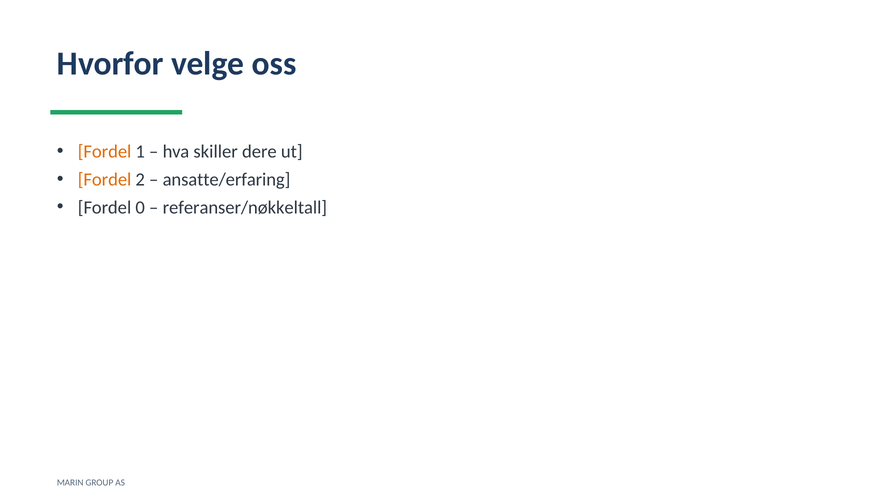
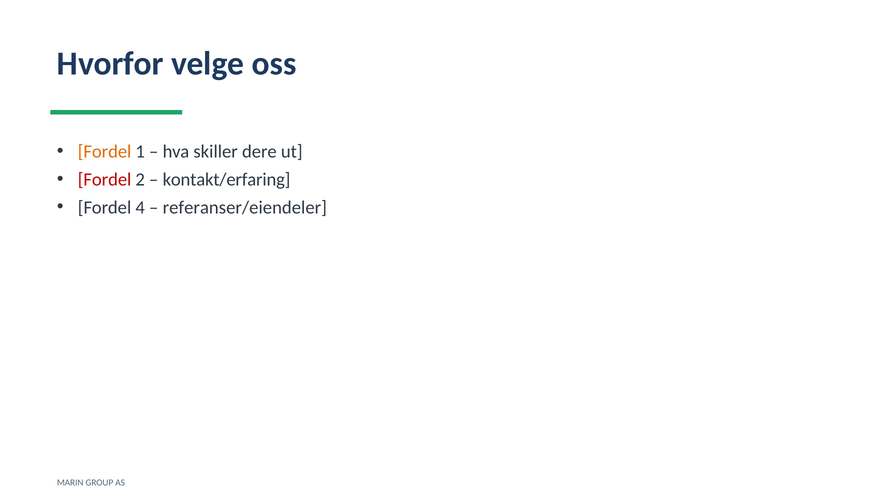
Fordel at (105, 179) colour: orange -> red
ansatte/erfaring: ansatte/erfaring -> kontakt/erfaring
0: 0 -> 4
referanser/nøkkeltall: referanser/nøkkeltall -> referanser/eiendeler
